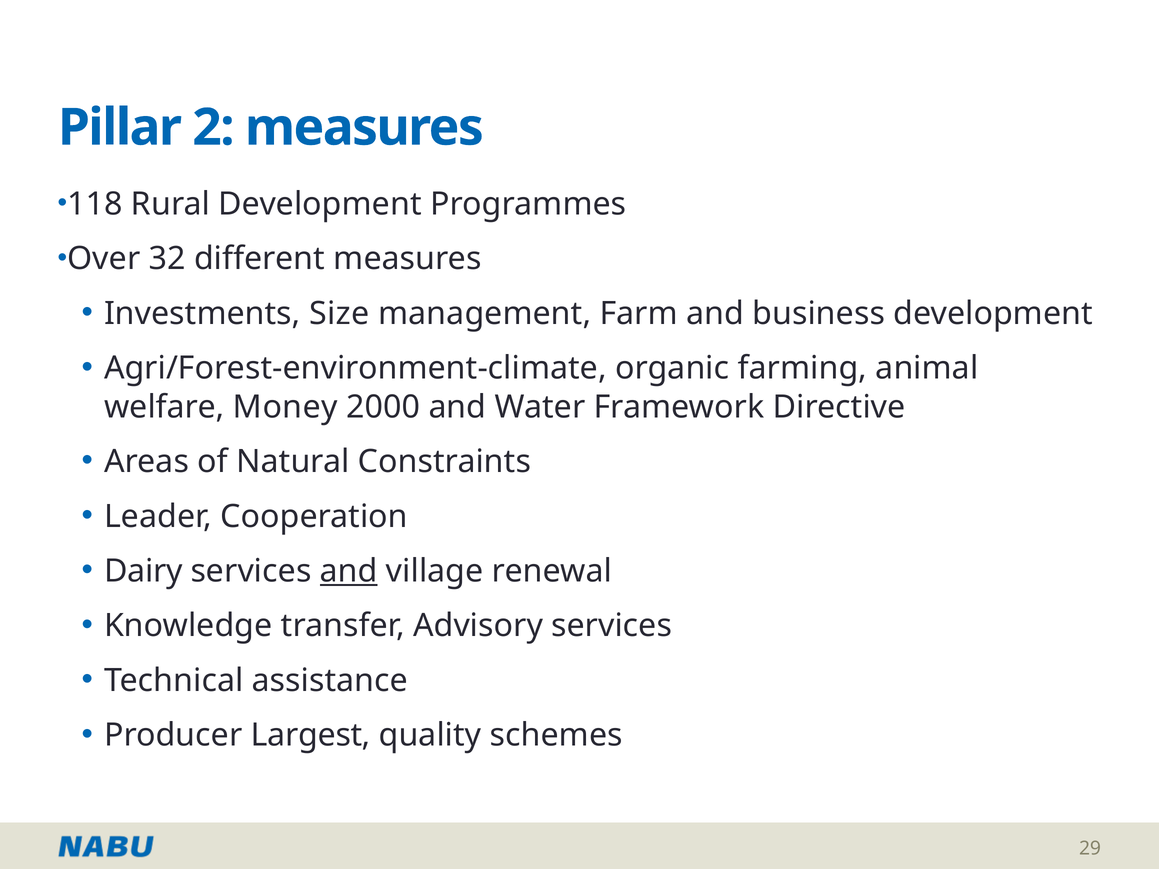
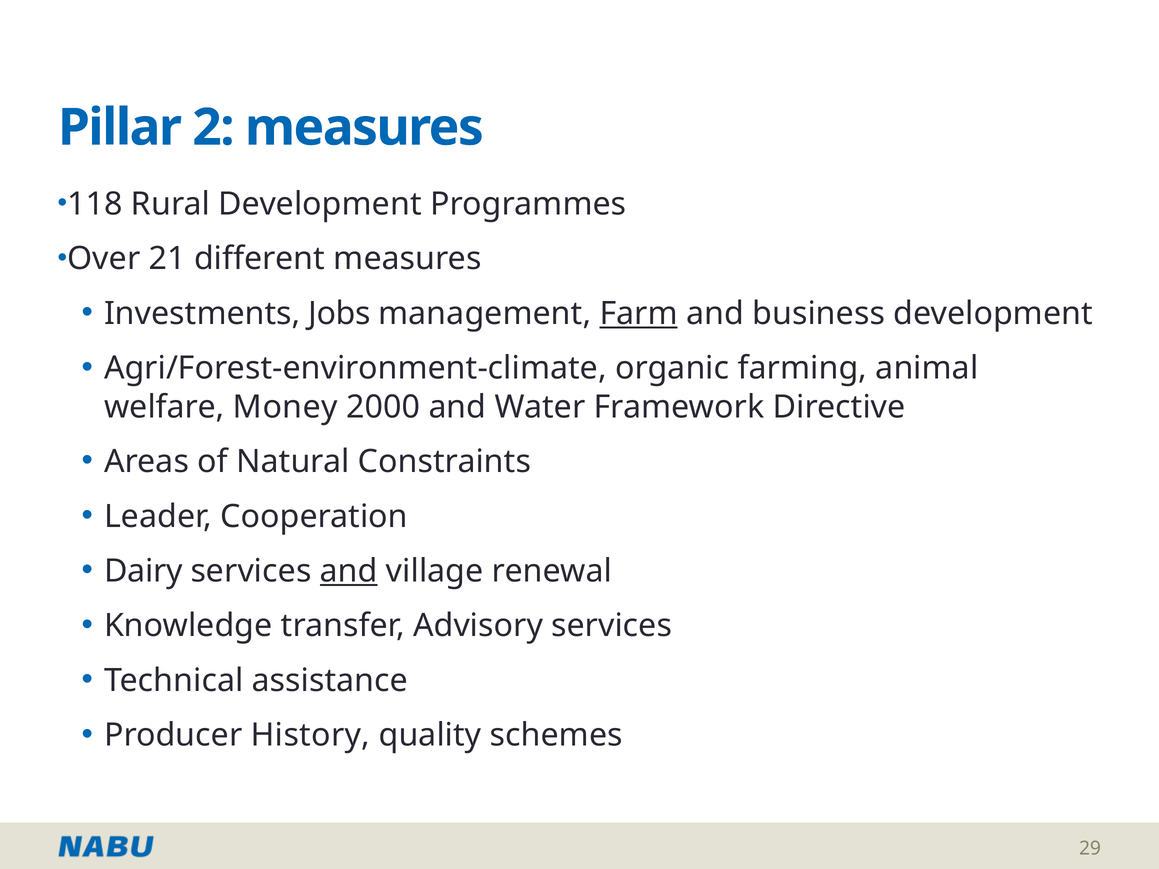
32: 32 -> 21
Size: Size -> Jobs
Farm underline: none -> present
Largest: Largest -> History
